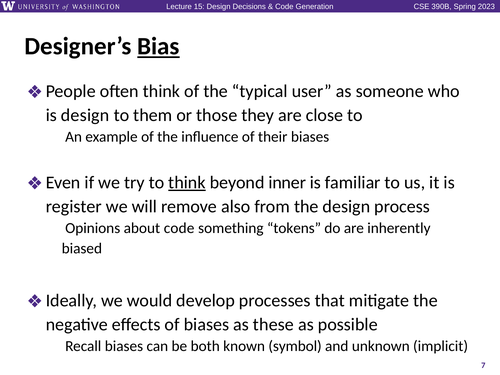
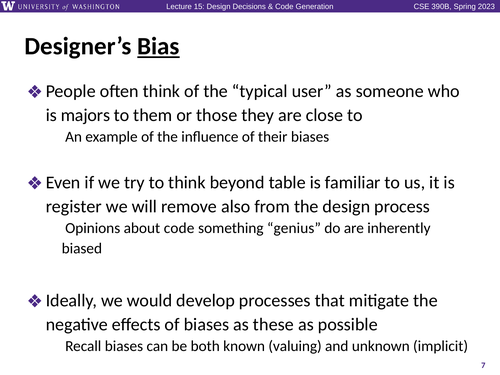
is design: design -> majors
think at (187, 183) underline: present -> none
inner: inner -> table
tokens: tokens -> genius
symbol: symbol -> valuing
